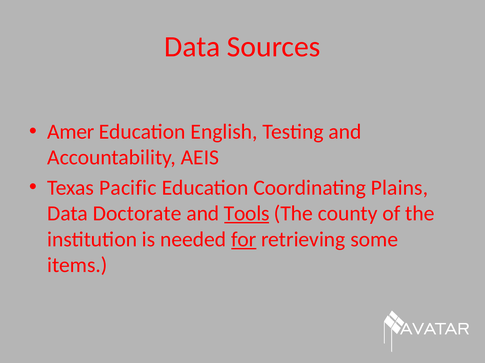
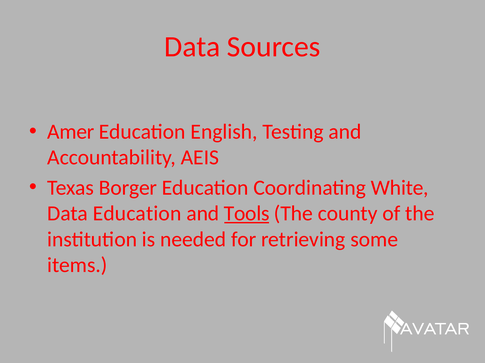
Pacific: Pacific -> Borger
Plains: Plains -> White
Data Doctorate: Doctorate -> Education
for underline: present -> none
